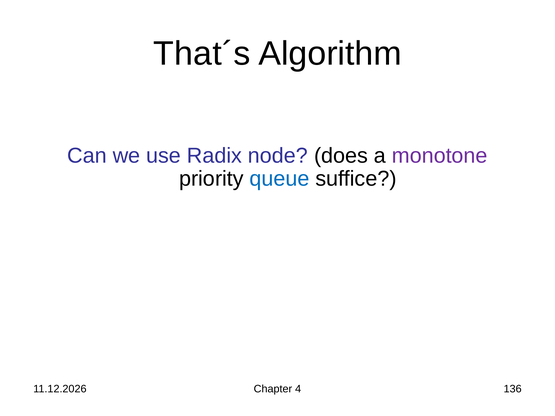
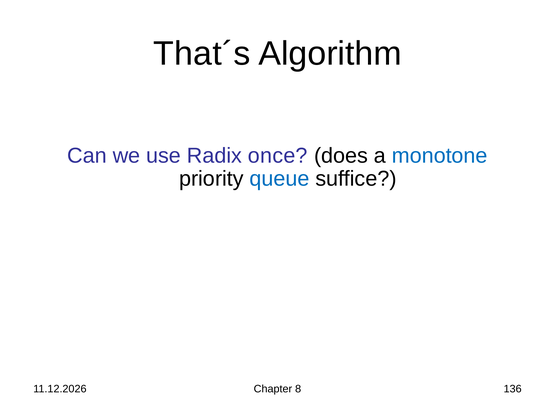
node: node -> once
monotone colour: purple -> blue
4: 4 -> 8
